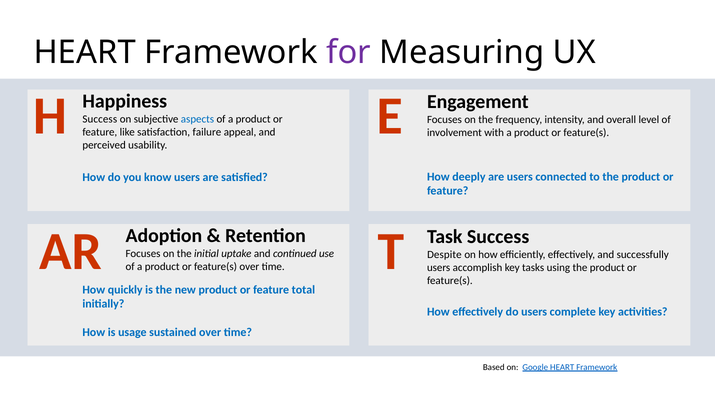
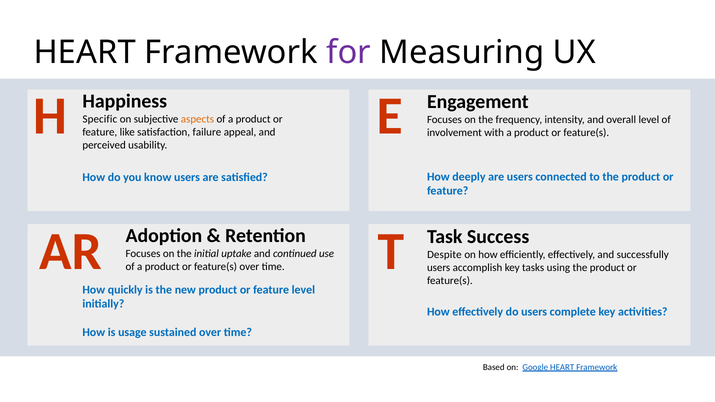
Success at (100, 119): Success -> Specific
aspects colour: blue -> orange
feature total: total -> level
